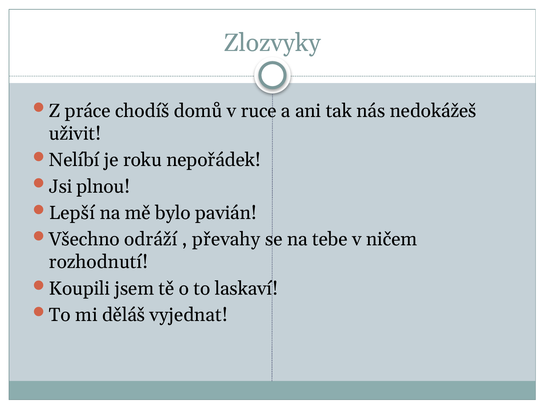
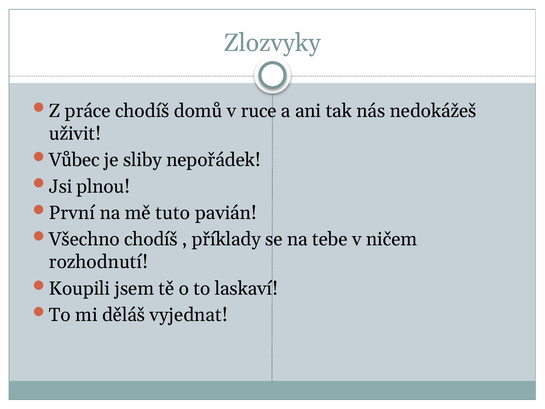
Nelíbí: Nelíbí -> Vůbec
roku: roku -> sliby
Lepší: Lepší -> První
bylo: bylo -> tuto
Všechno odráží: odráží -> chodíš
převahy: převahy -> příklady
